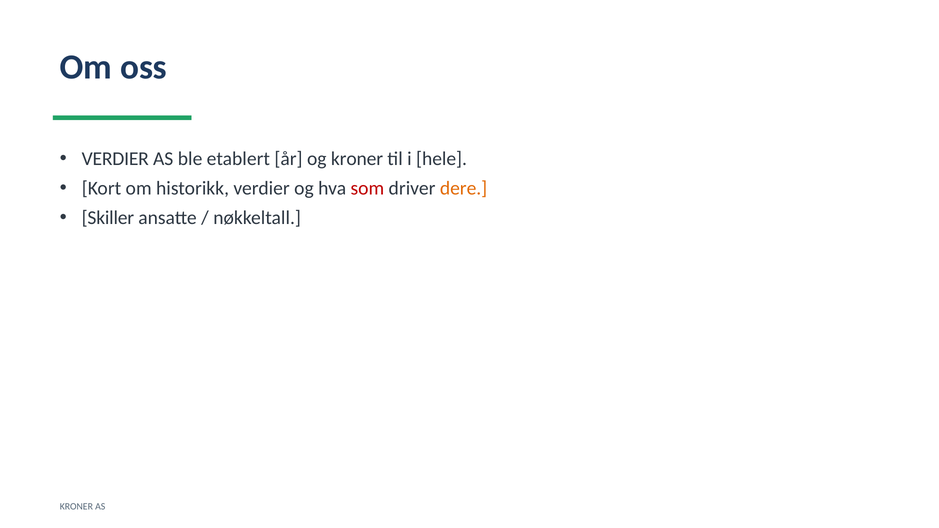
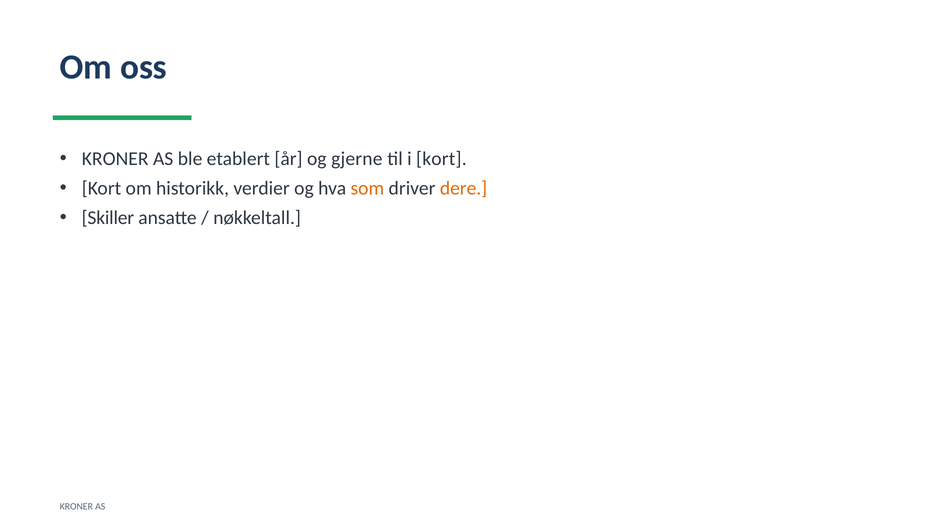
VERDIER at (115, 159): VERDIER -> KRONER
og kroner: kroner -> gjerne
i hele: hele -> kort
som colour: red -> orange
